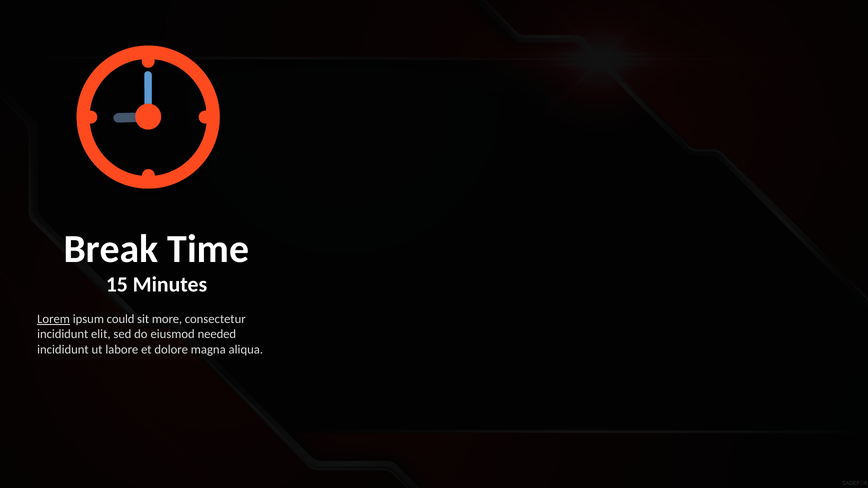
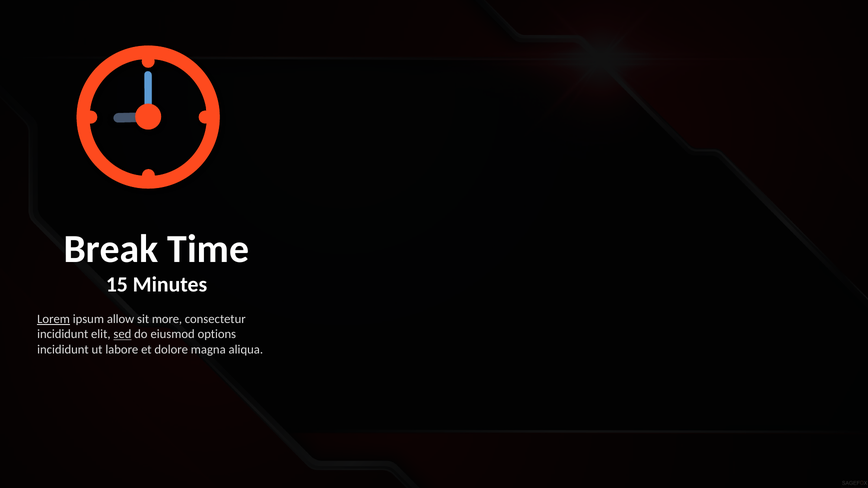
could: could -> allow
sed underline: none -> present
needed: needed -> options
